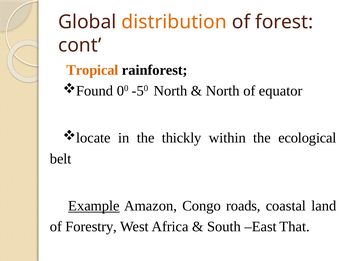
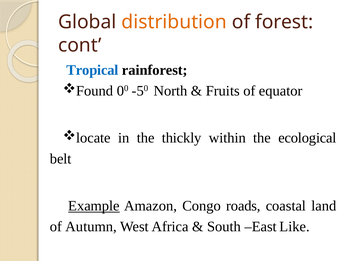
Tropical colour: orange -> blue
North at (223, 91): North -> Fruits
Forestry: Forestry -> Autumn
That: That -> Like
